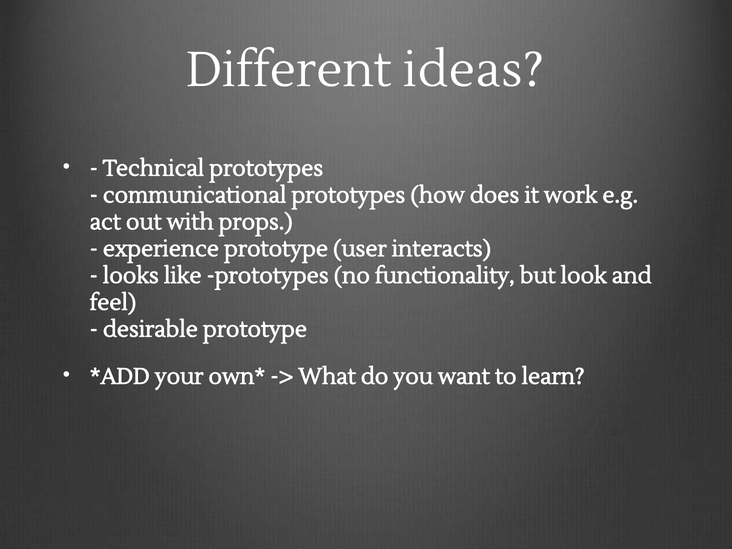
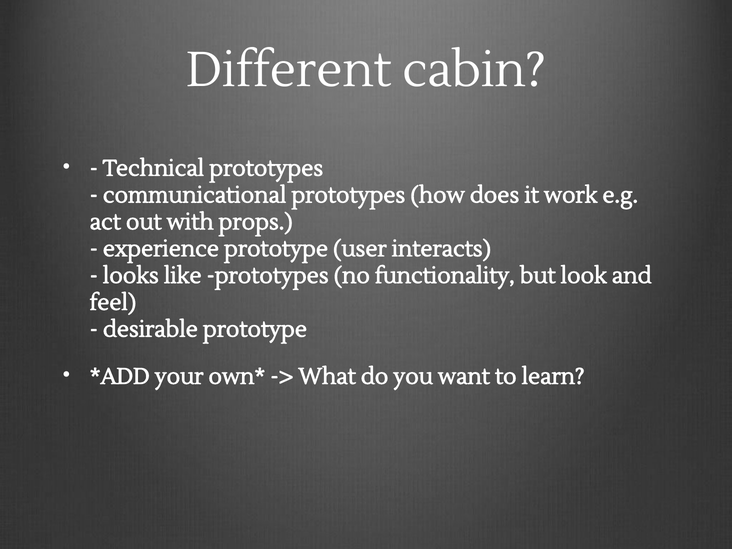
ideas: ideas -> cabin
